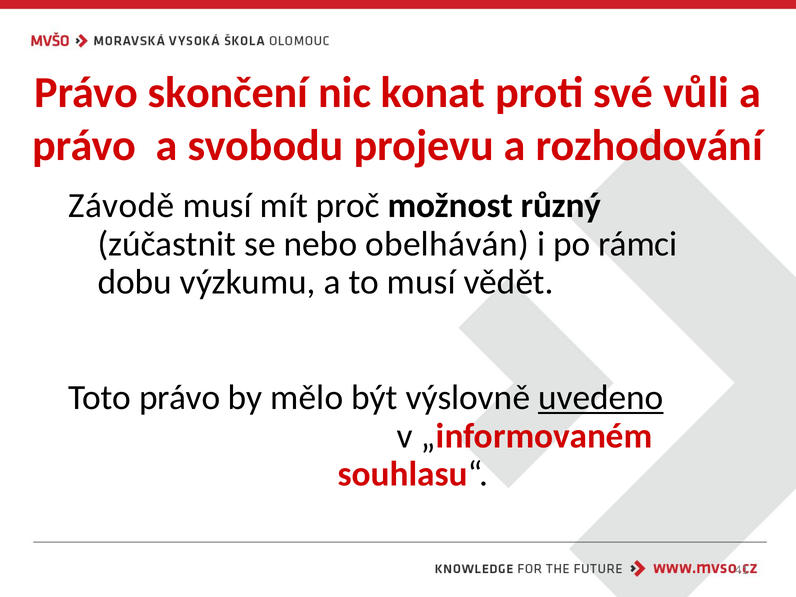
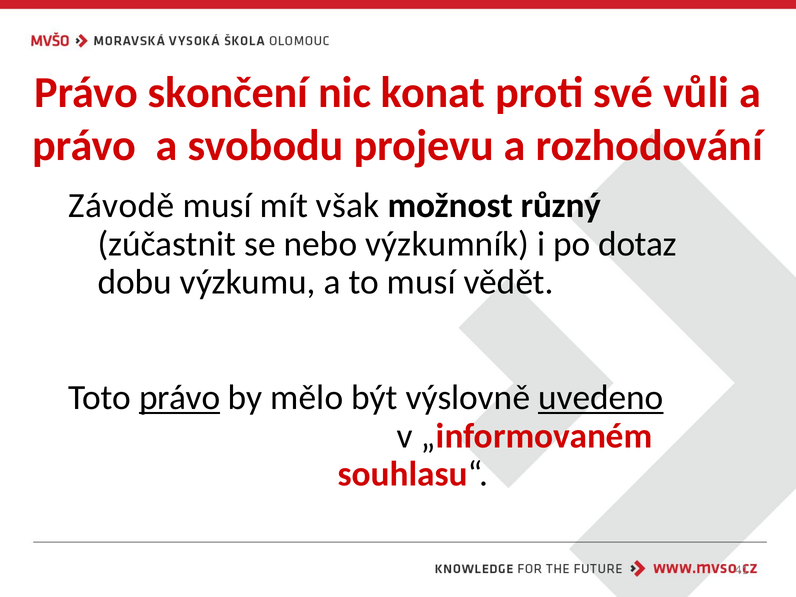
proč: proč -> však
obelháván: obelháván -> výzkumník
rámci: rámci -> dotaz
právo at (180, 398) underline: none -> present
